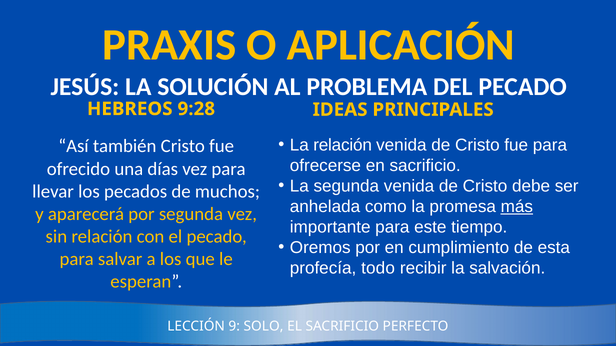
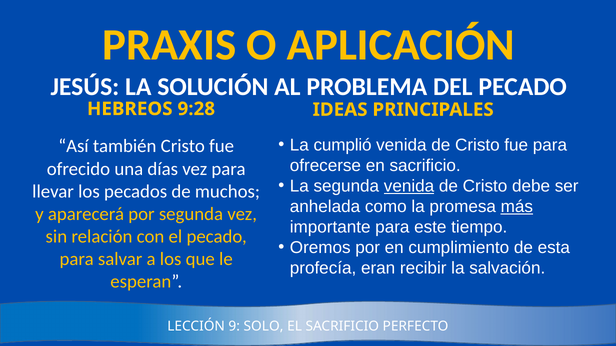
La relación: relación -> cumplió
venida at (409, 186) underline: none -> present
todo: todo -> eran
